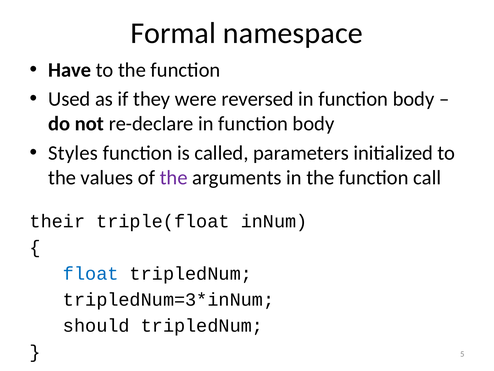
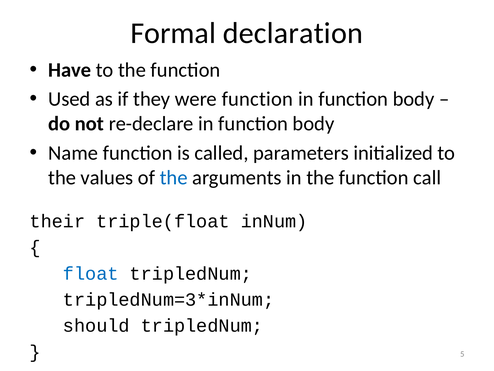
namespace: namespace -> declaration
were reversed: reversed -> function
Styles: Styles -> Name
the at (174, 177) colour: purple -> blue
